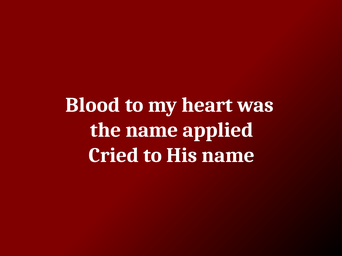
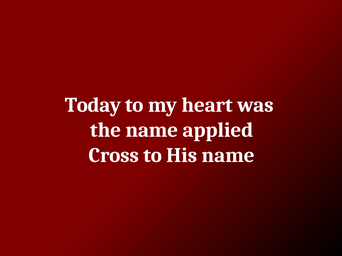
Blood: Blood -> Today
Cried: Cried -> Cross
